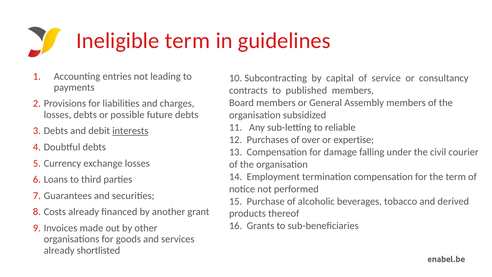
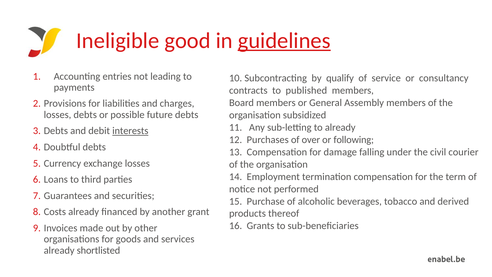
Ineligible term: term -> good
guidelines underline: none -> present
capital: capital -> qualify
to reliable: reliable -> already
expertise: expertise -> following
